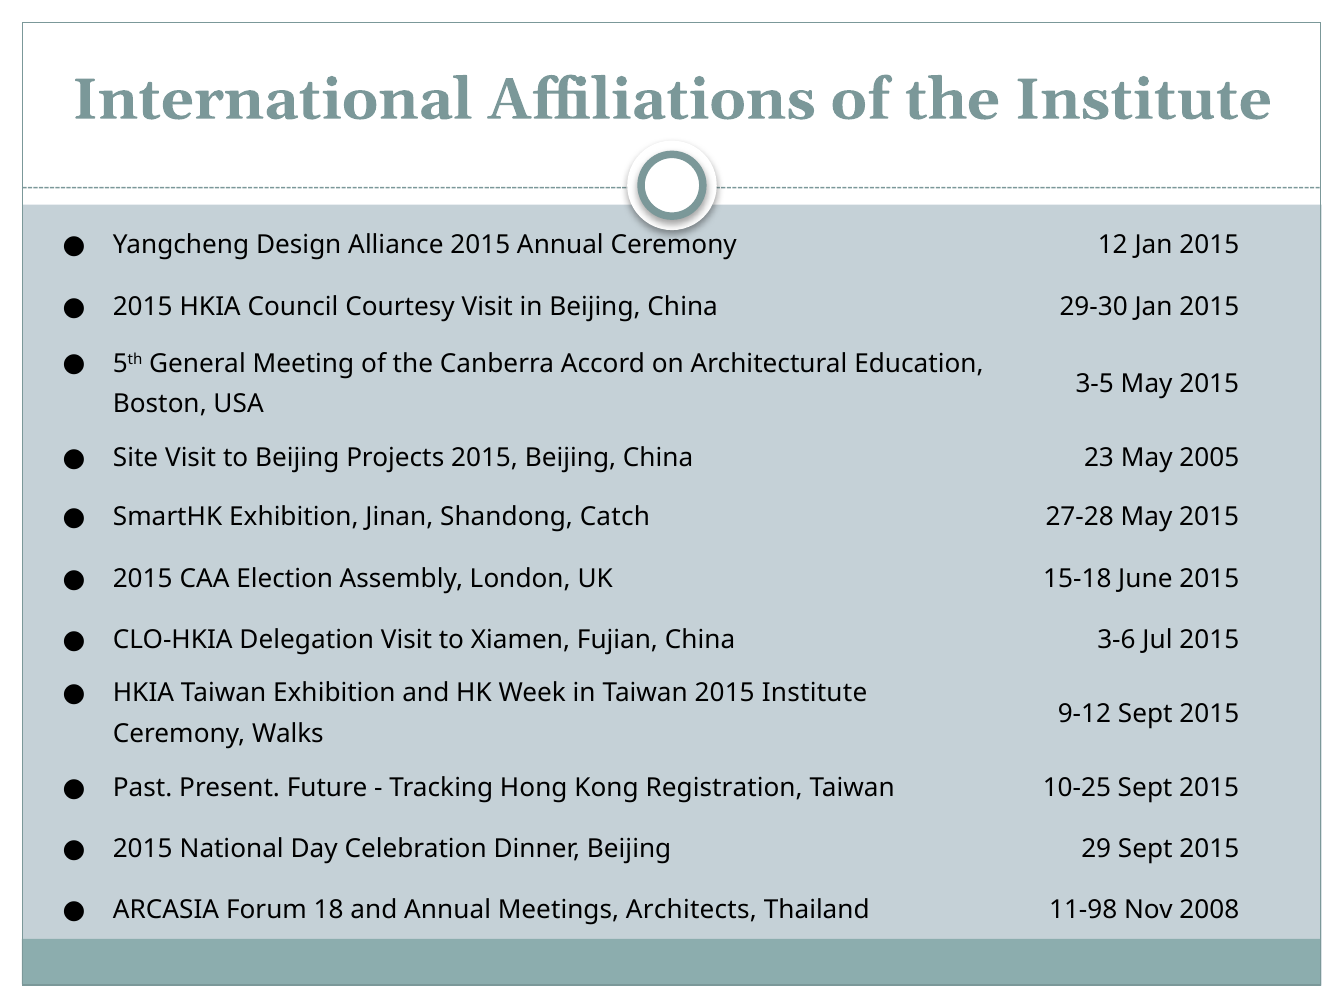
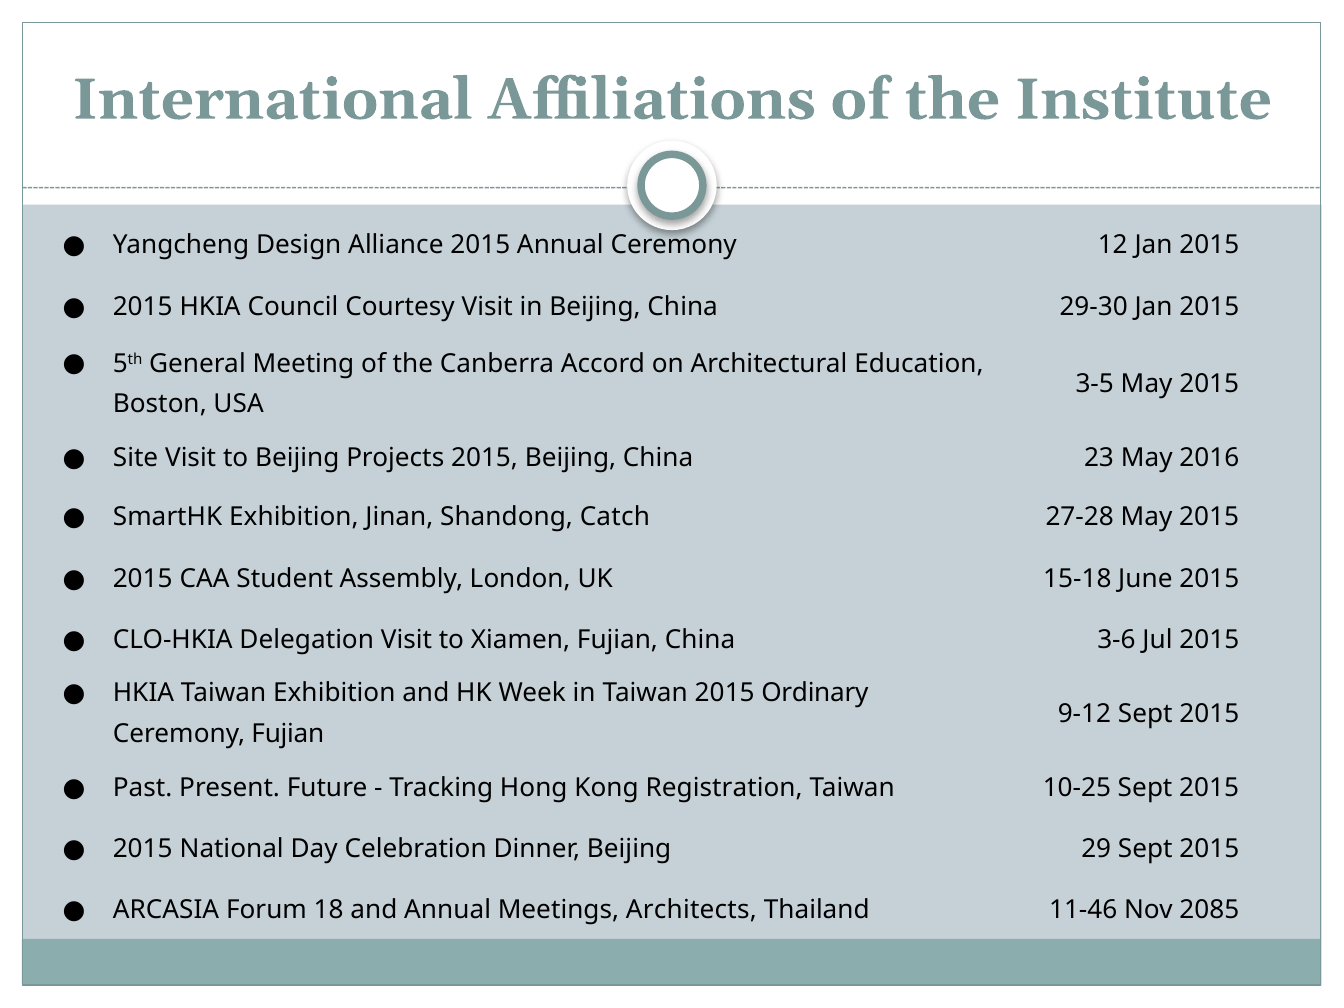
2005: 2005 -> 2016
Election: Election -> Student
2015 Institute: Institute -> Ordinary
Ceremony Walks: Walks -> Fujian
11-98: 11-98 -> 11-46
2008: 2008 -> 2085
